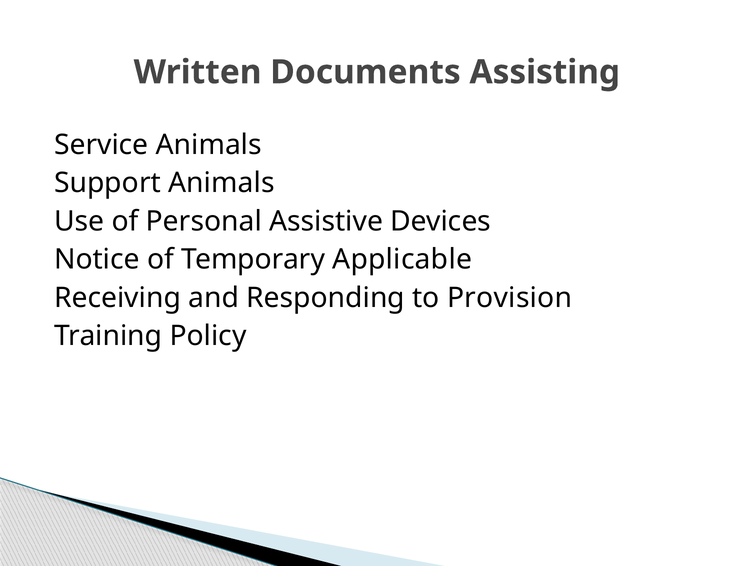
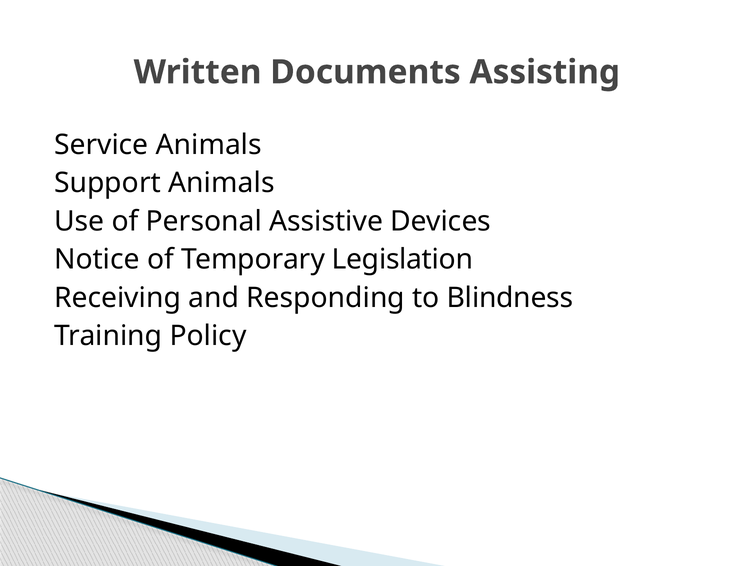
Applicable: Applicable -> Legislation
Provision: Provision -> Blindness
